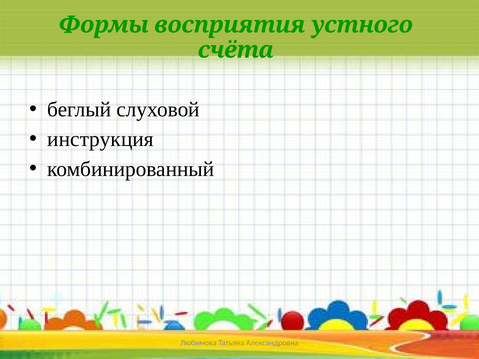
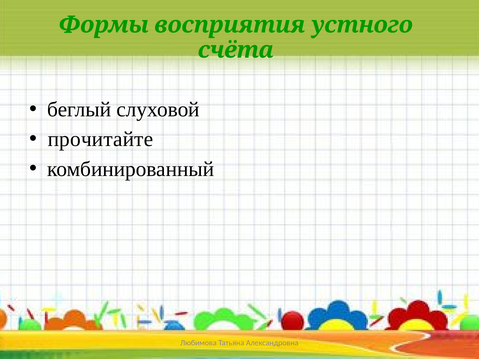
инструкция: инструкция -> прочитайте
